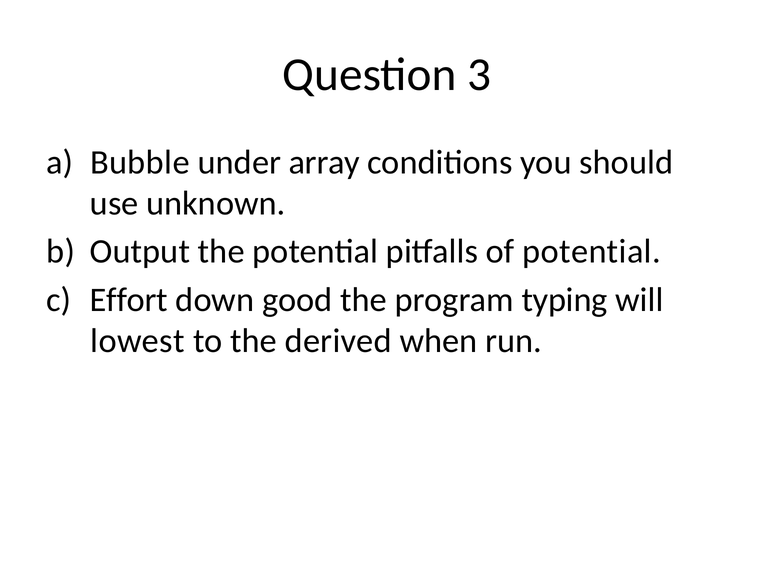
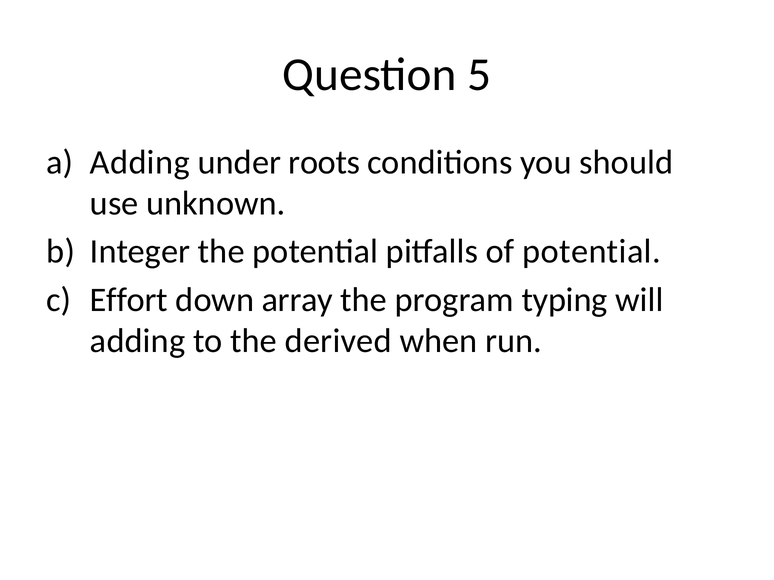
3: 3 -> 5
Bubble at (140, 162): Bubble -> Adding
array: array -> roots
Output: Output -> Integer
good: good -> array
lowest at (138, 341): lowest -> adding
